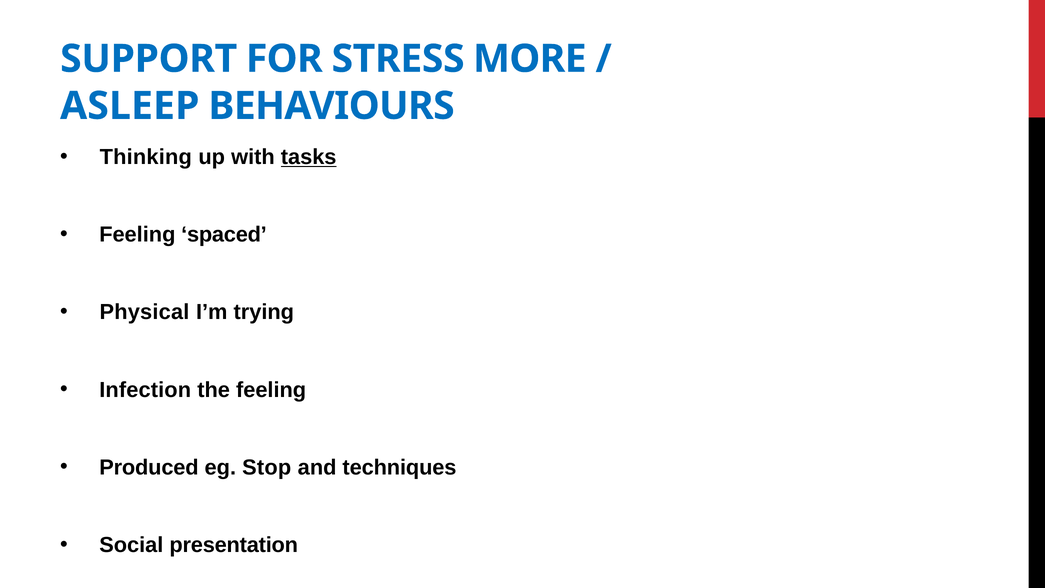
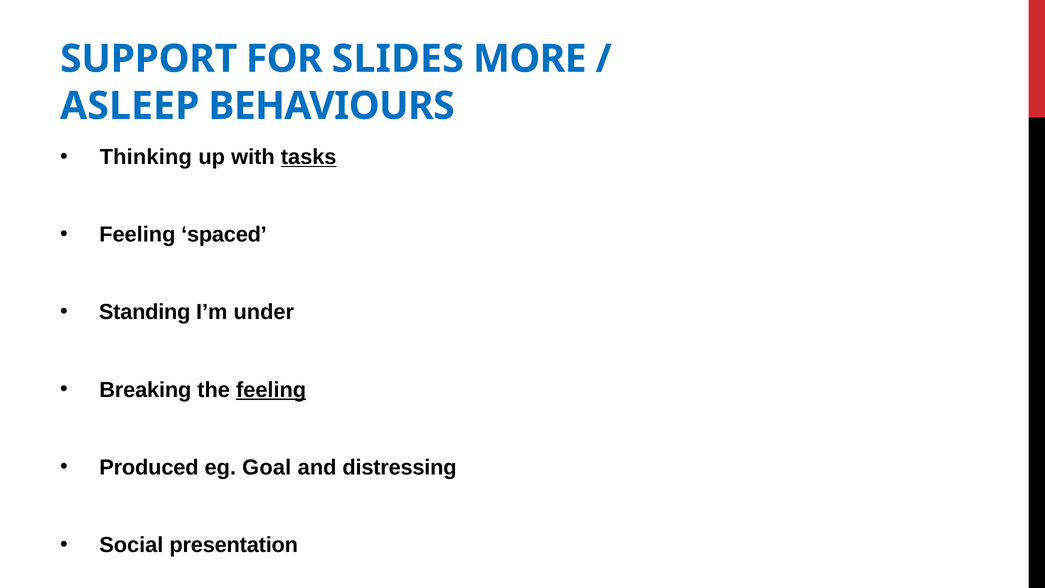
STRESS: STRESS -> SLIDES
Physical: Physical -> Standing
trying: trying -> under
Infection: Infection -> Breaking
feeling at (271, 390) underline: none -> present
Stop: Stop -> Goal
techniques: techniques -> distressing
